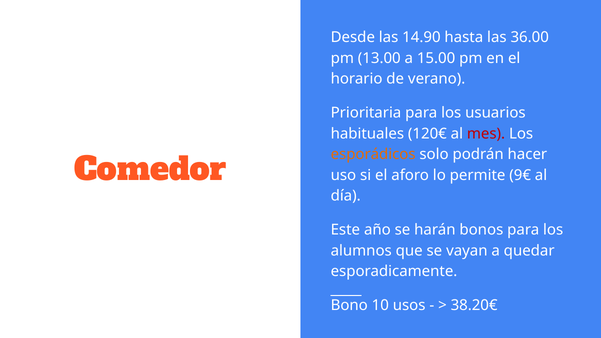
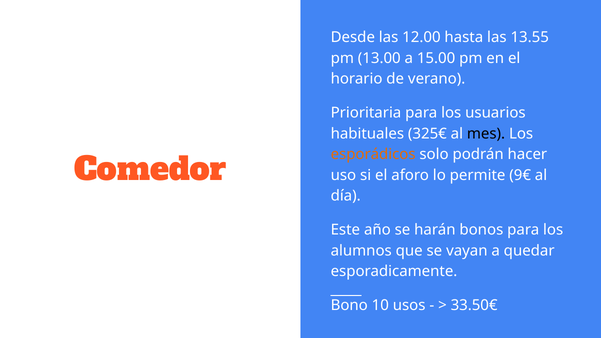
14.90: 14.90 -> 12.00
36.00: 36.00 -> 13.55
120€: 120€ -> 325€
mes colour: red -> black
38.20€: 38.20€ -> 33.50€
